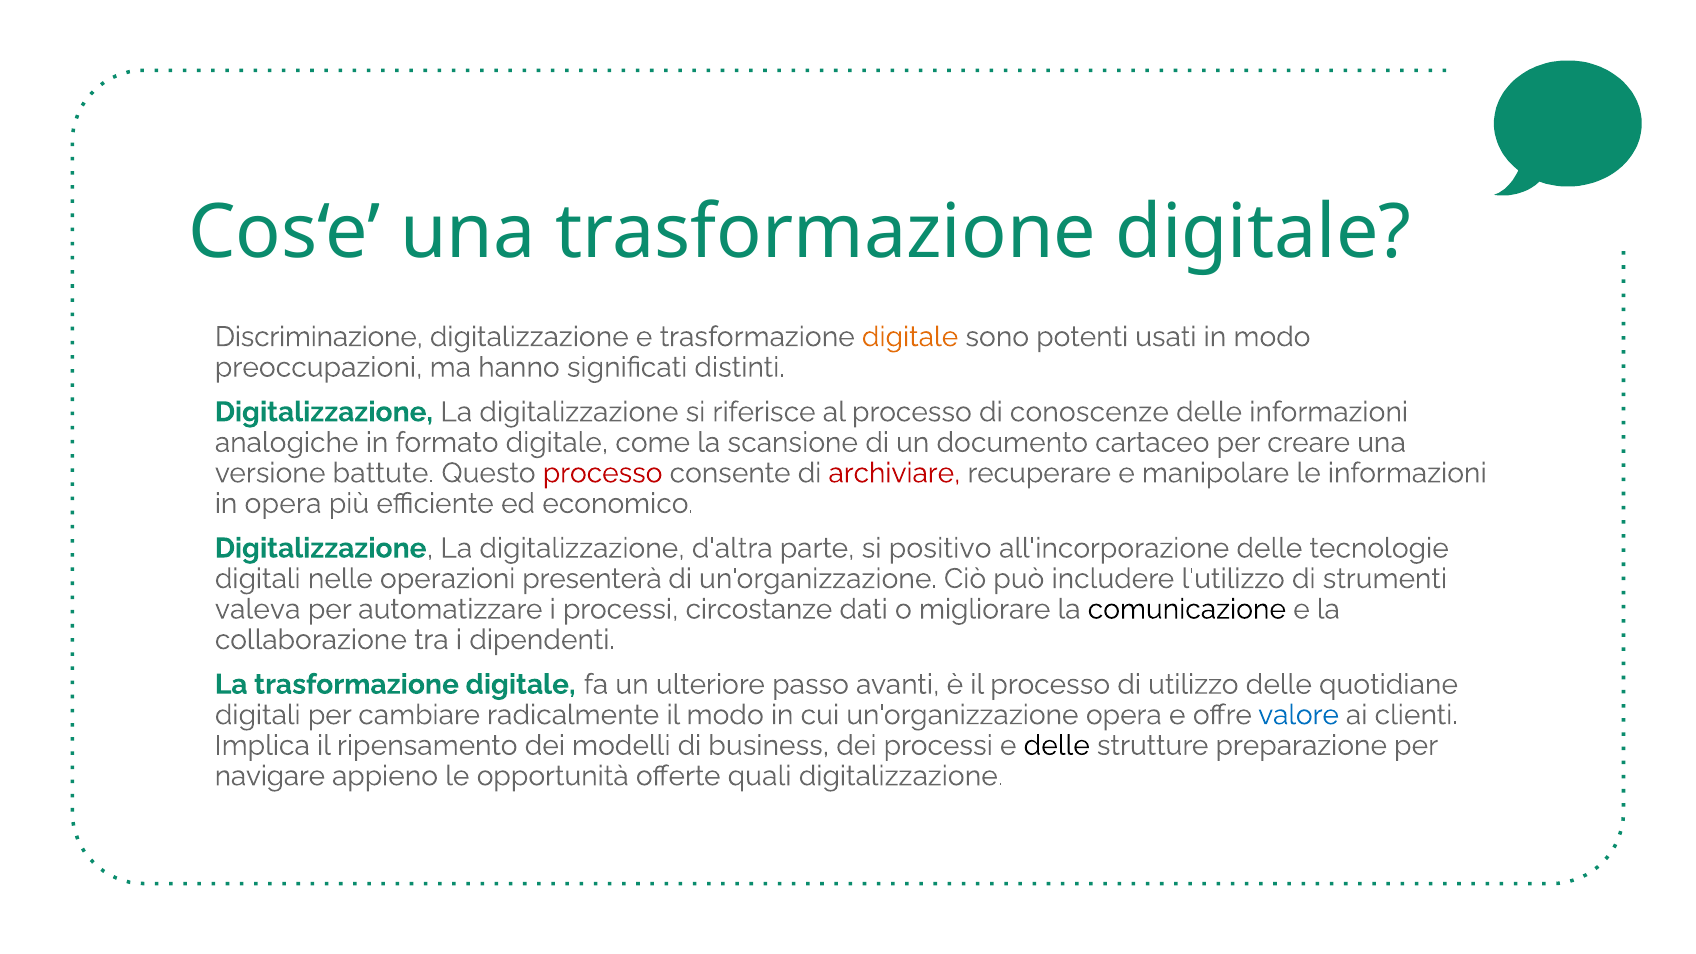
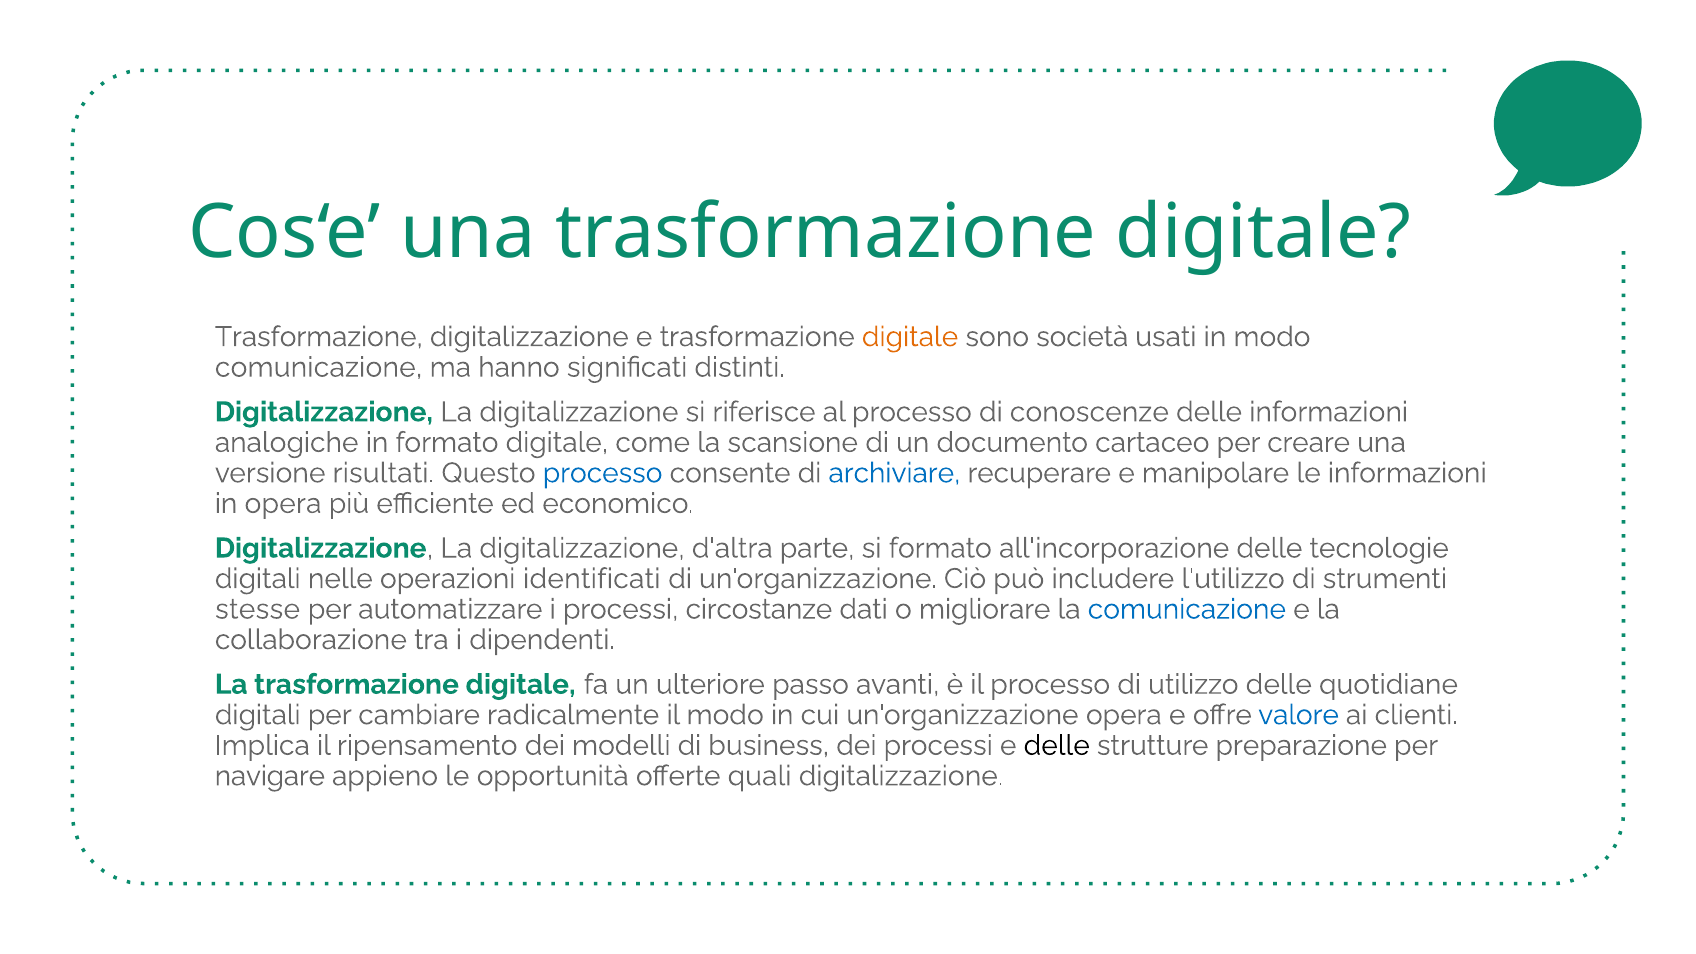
Discriminazione at (319, 337): Discriminazione -> Trasformazione
potenti: potenti -> società
preoccupazioni at (319, 367): preoccupazioni -> comunicazione
battute: battute -> risultati
processo at (603, 473) colour: red -> blue
archiviare colour: red -> blue
si positivo: positivo -> formato
presenterà: presenterà -> identificati
valeva: valeva -> stesse
comunicazione at (1187, 609) colour: black -> blue
